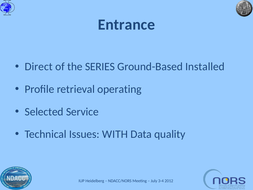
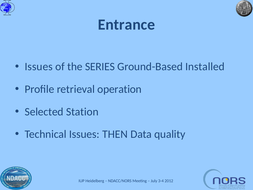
Direct at (39, 67): Direct -> Issues
operating: operating -> operation
Service: Service -> Station
WITH: WITH -> THEN
